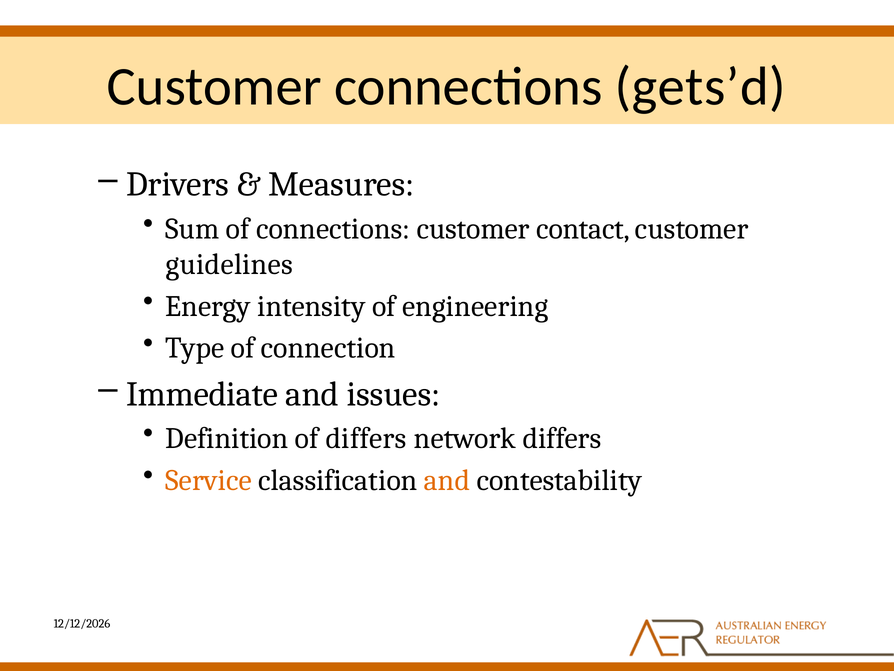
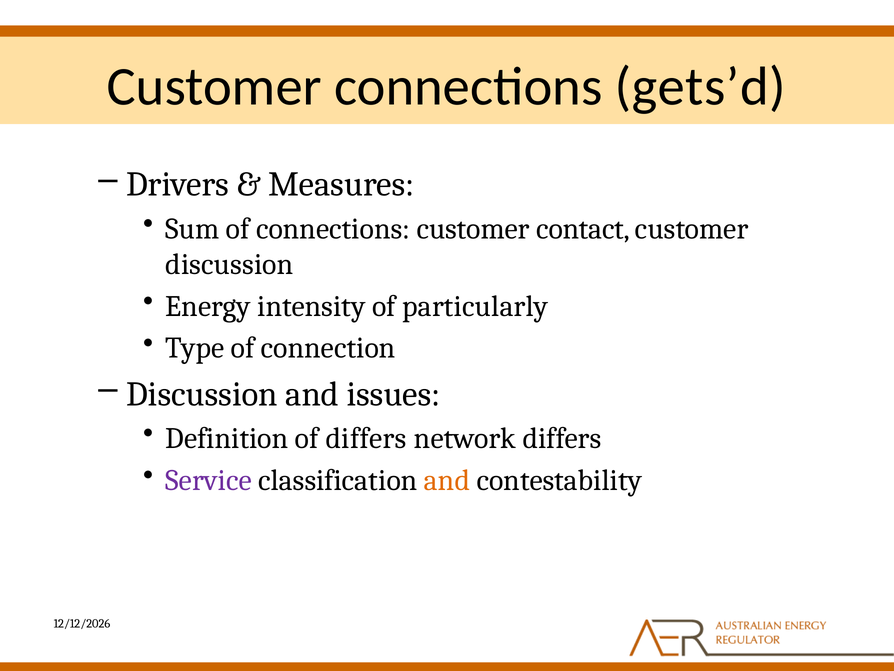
guidelines at (229, 264): guidelines -> discussion
engineering: engineering -> particularly
Immediate at (202, 394): Immediate -> Discussion
Service colour: orange -> purple
